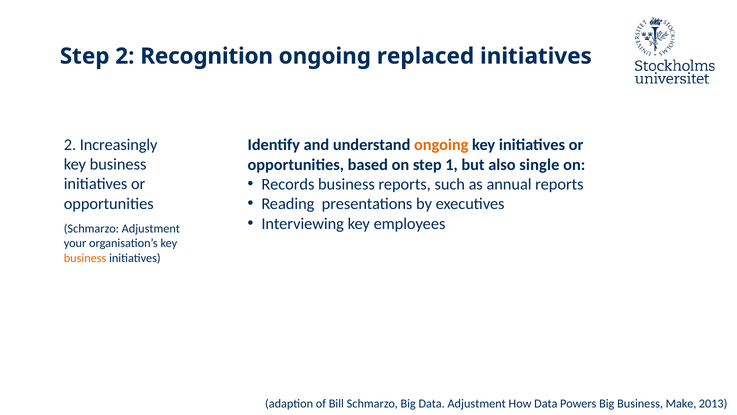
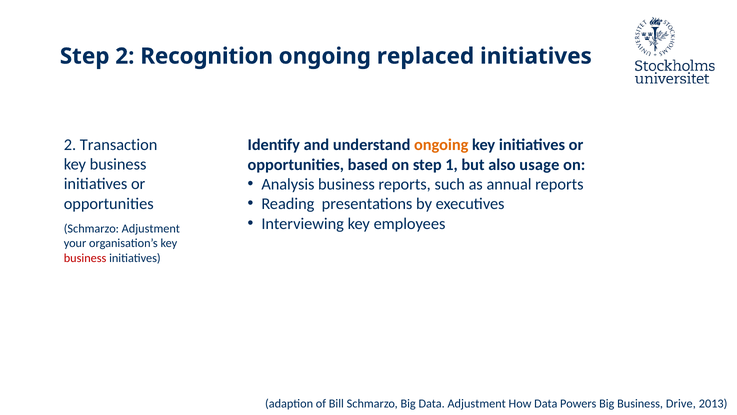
Increasingly: Increasingly -> Transaction
single: single -> usage
Records: Records -> Analysis
business at (85, 258) colour: orange -> red
Make: Make -> Drive
